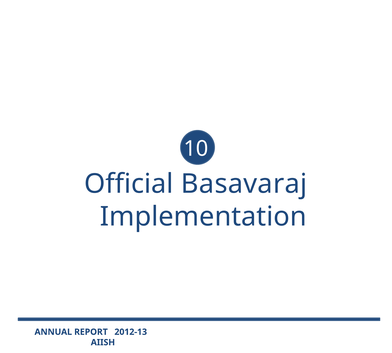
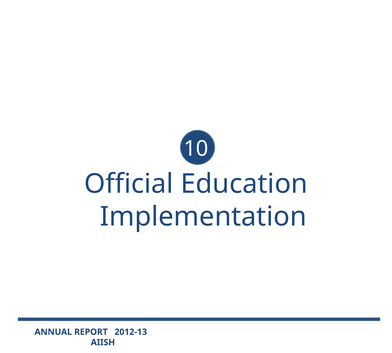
Basavaraj: Basavaraj -> Education
